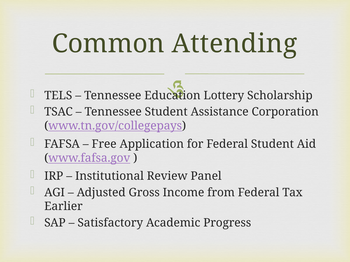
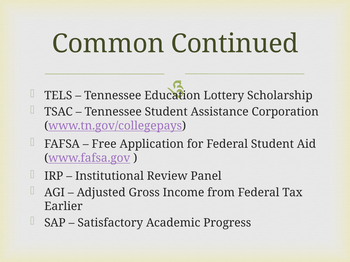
Attending: Attending -> Continued
